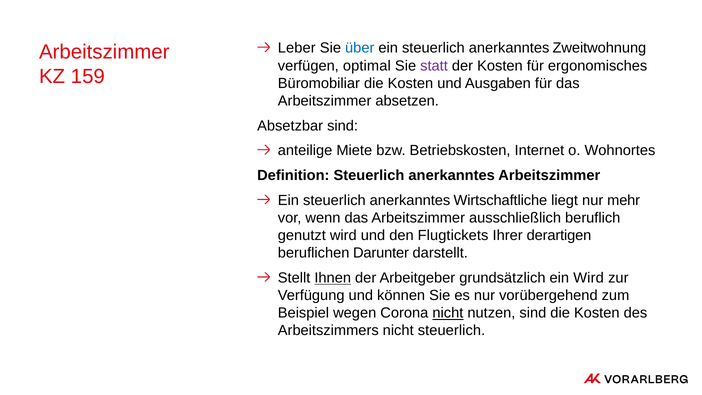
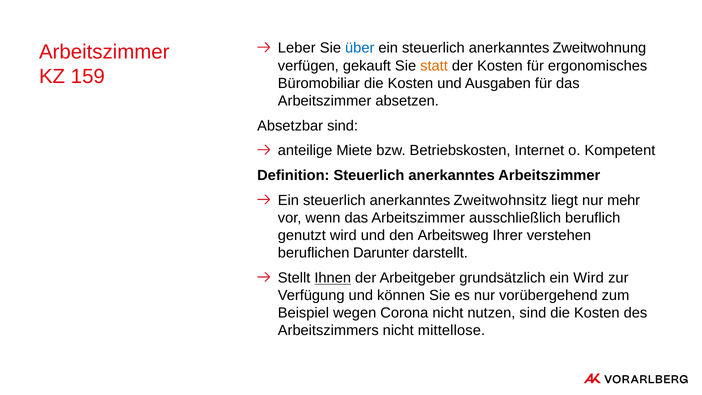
optimal: optimal -> gekauft
statt colour: purple -> orange
Wohnortes: Wohnortes -> Kompetent
Wirtschaftliche: Wirtschaftliche -> Zweitwohnsitz
Flugtickets: Flugtickets -> Arbeitsweg
derartigen: derartigen -> verstehen
nicht at (448, 313) underline: present -> none
nicht steuerlich: steuerlich -> mittellose
